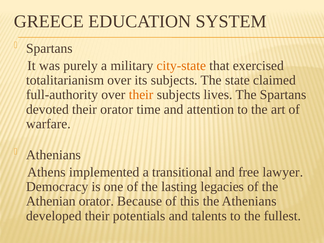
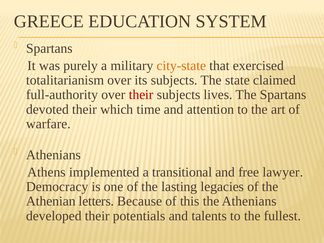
their at (141, 95) colour: orange -> red
their orator: orator -> which
Athenian orator: orator -> letters
